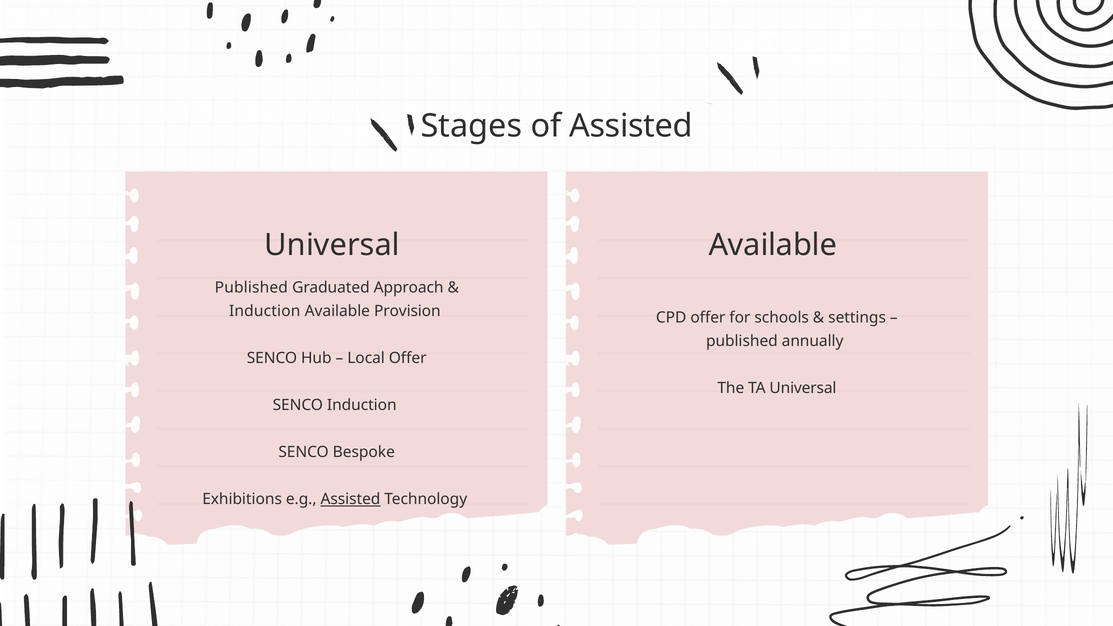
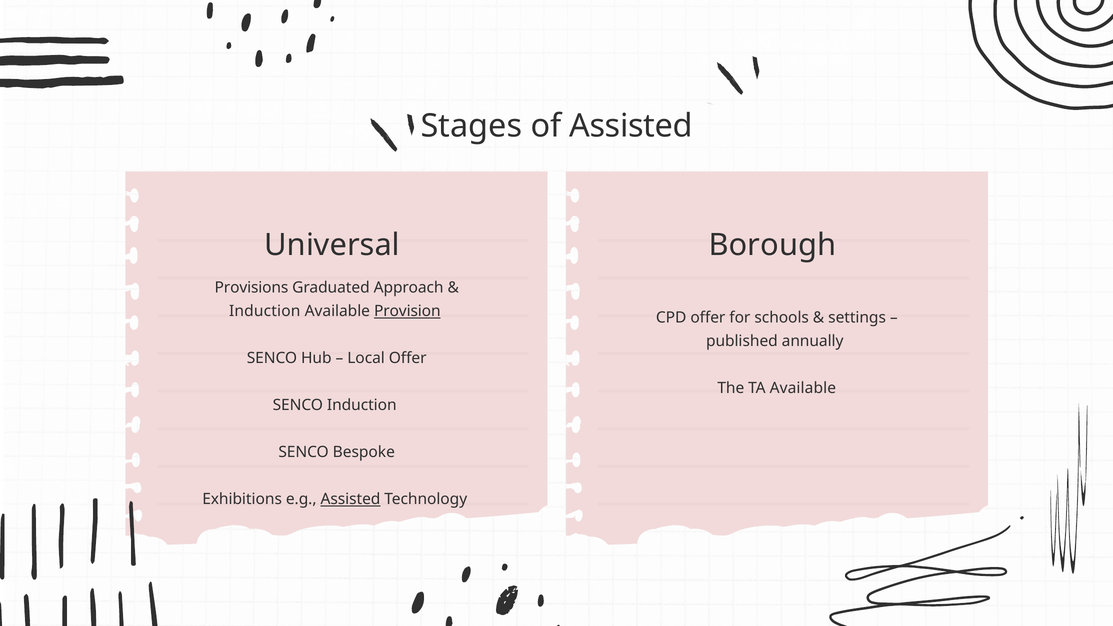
Available at (773, 245): Available -> Borough
Published at (251, 288): Published -> Provisions
Provision underline: none -> present
TA Universal: Universal -> Available
